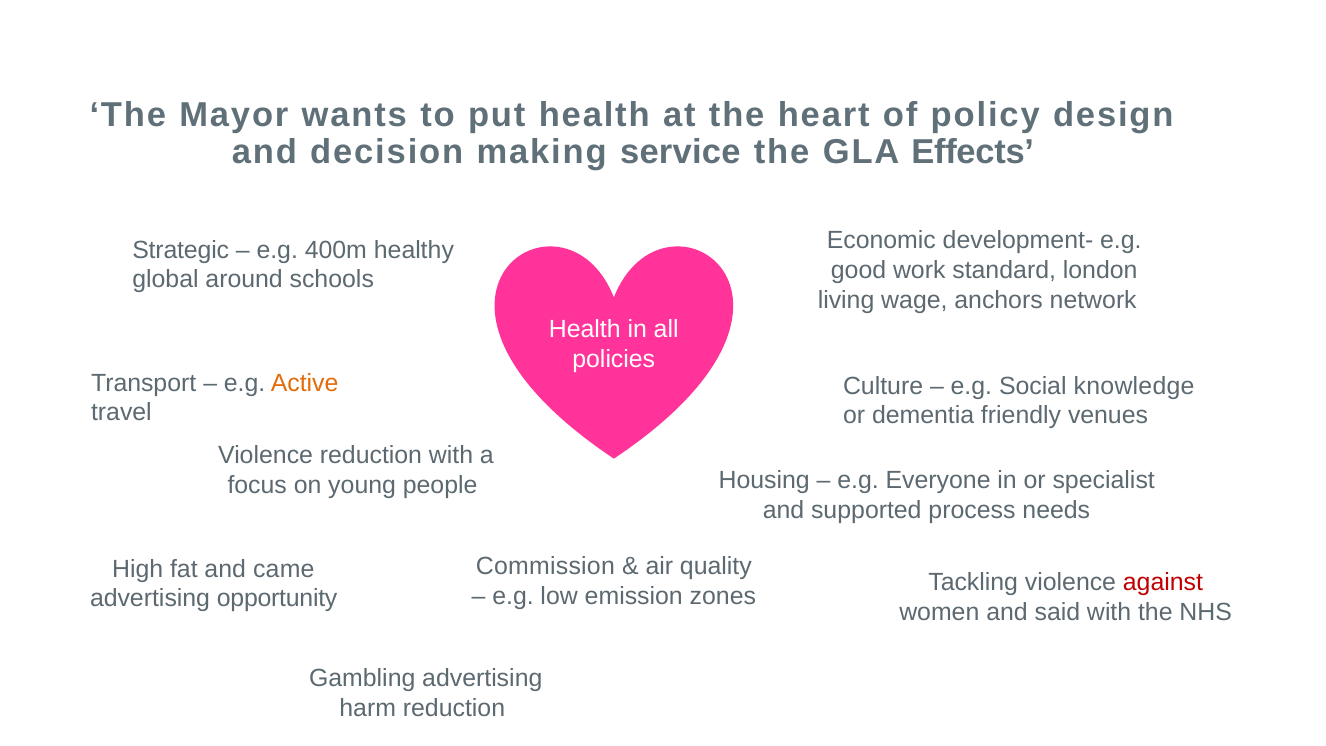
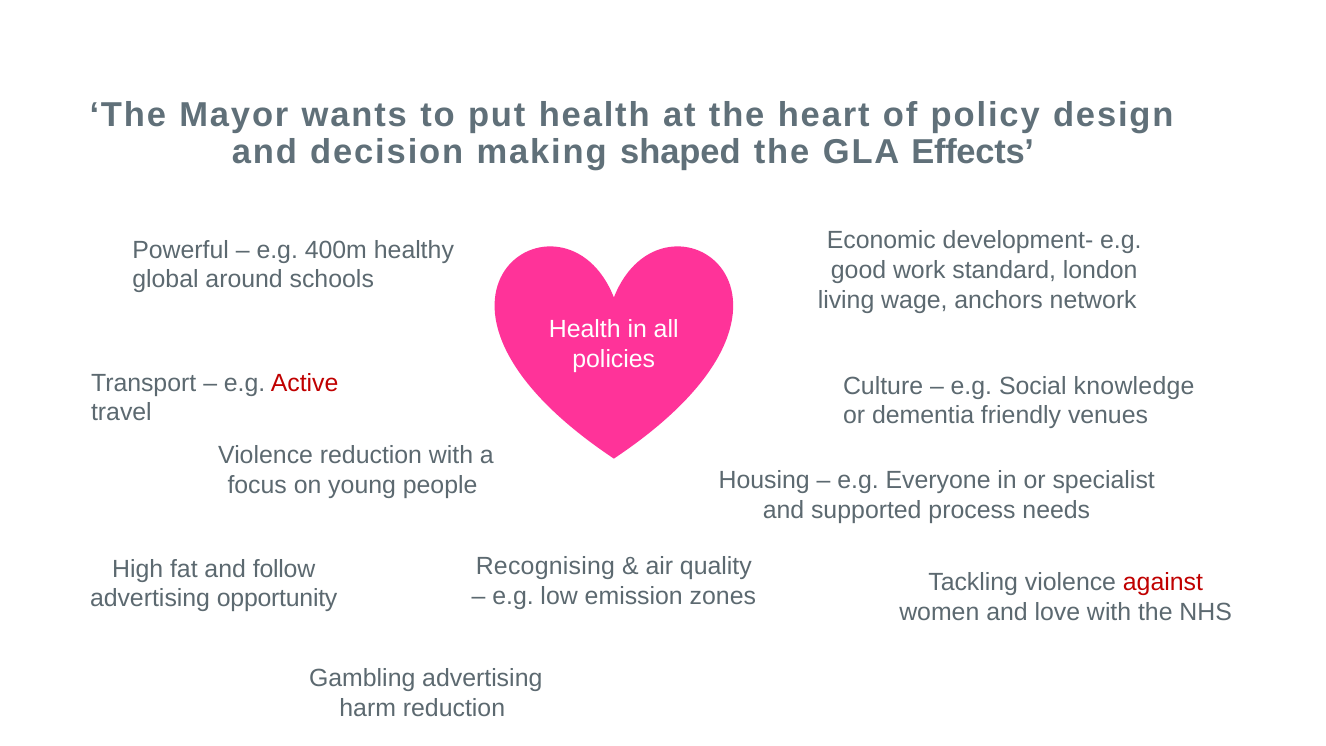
service: service -> shaped
Strategic: Strategic -> Powerful
Active colour: orange -> red
Commission: Commission -> Recognising
came: came -> follow
said: said -> love
